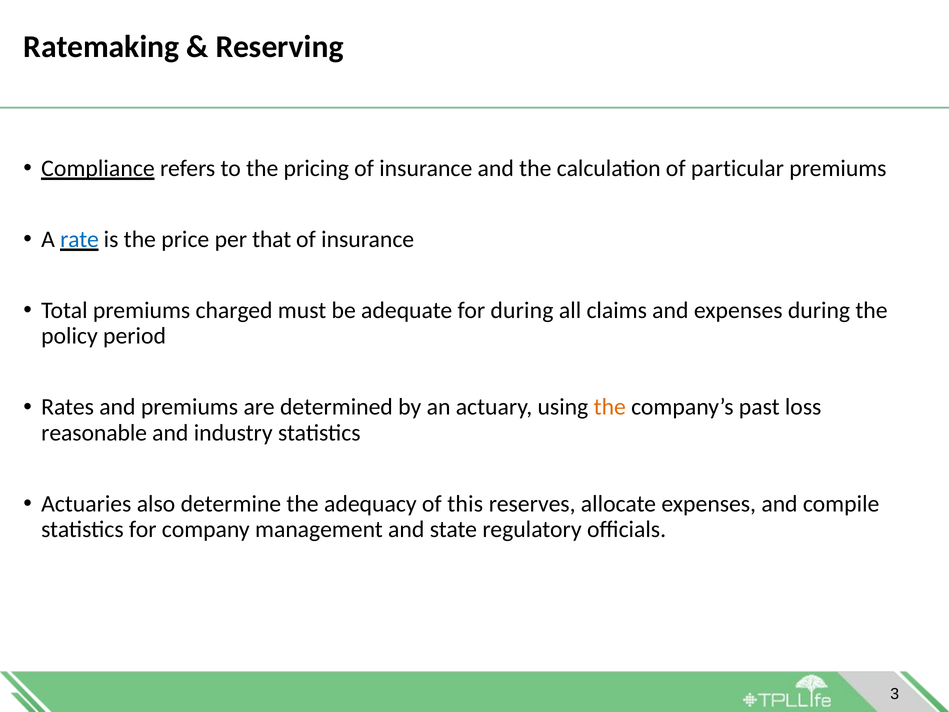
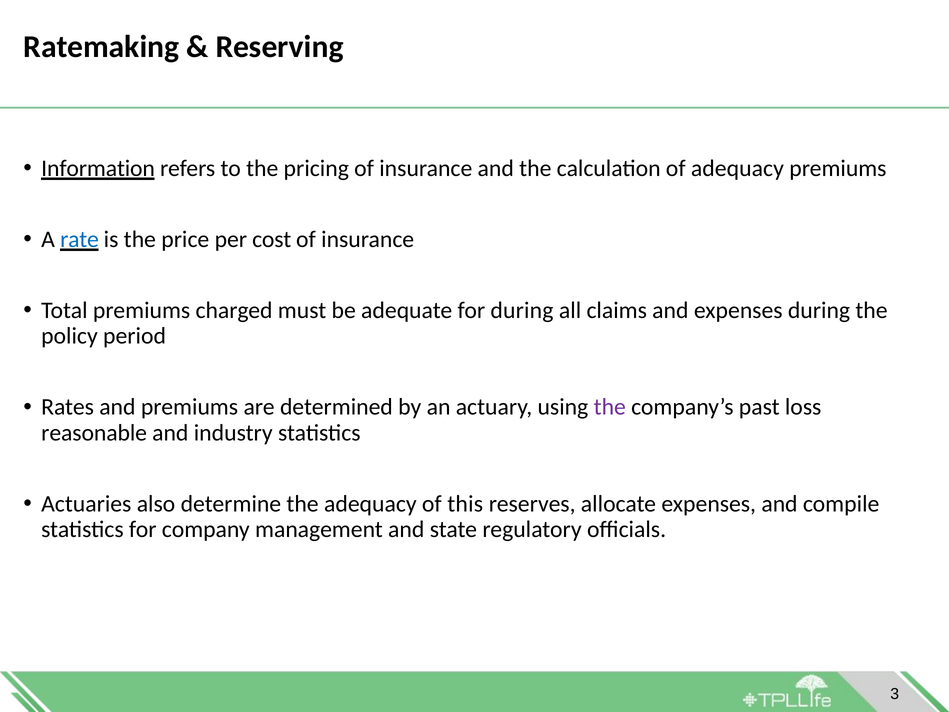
Compliance: Compliance -> Information
of particular: particular -> adequacy
that: that -> cost
the at (610, 407) colour: orange -> purple
